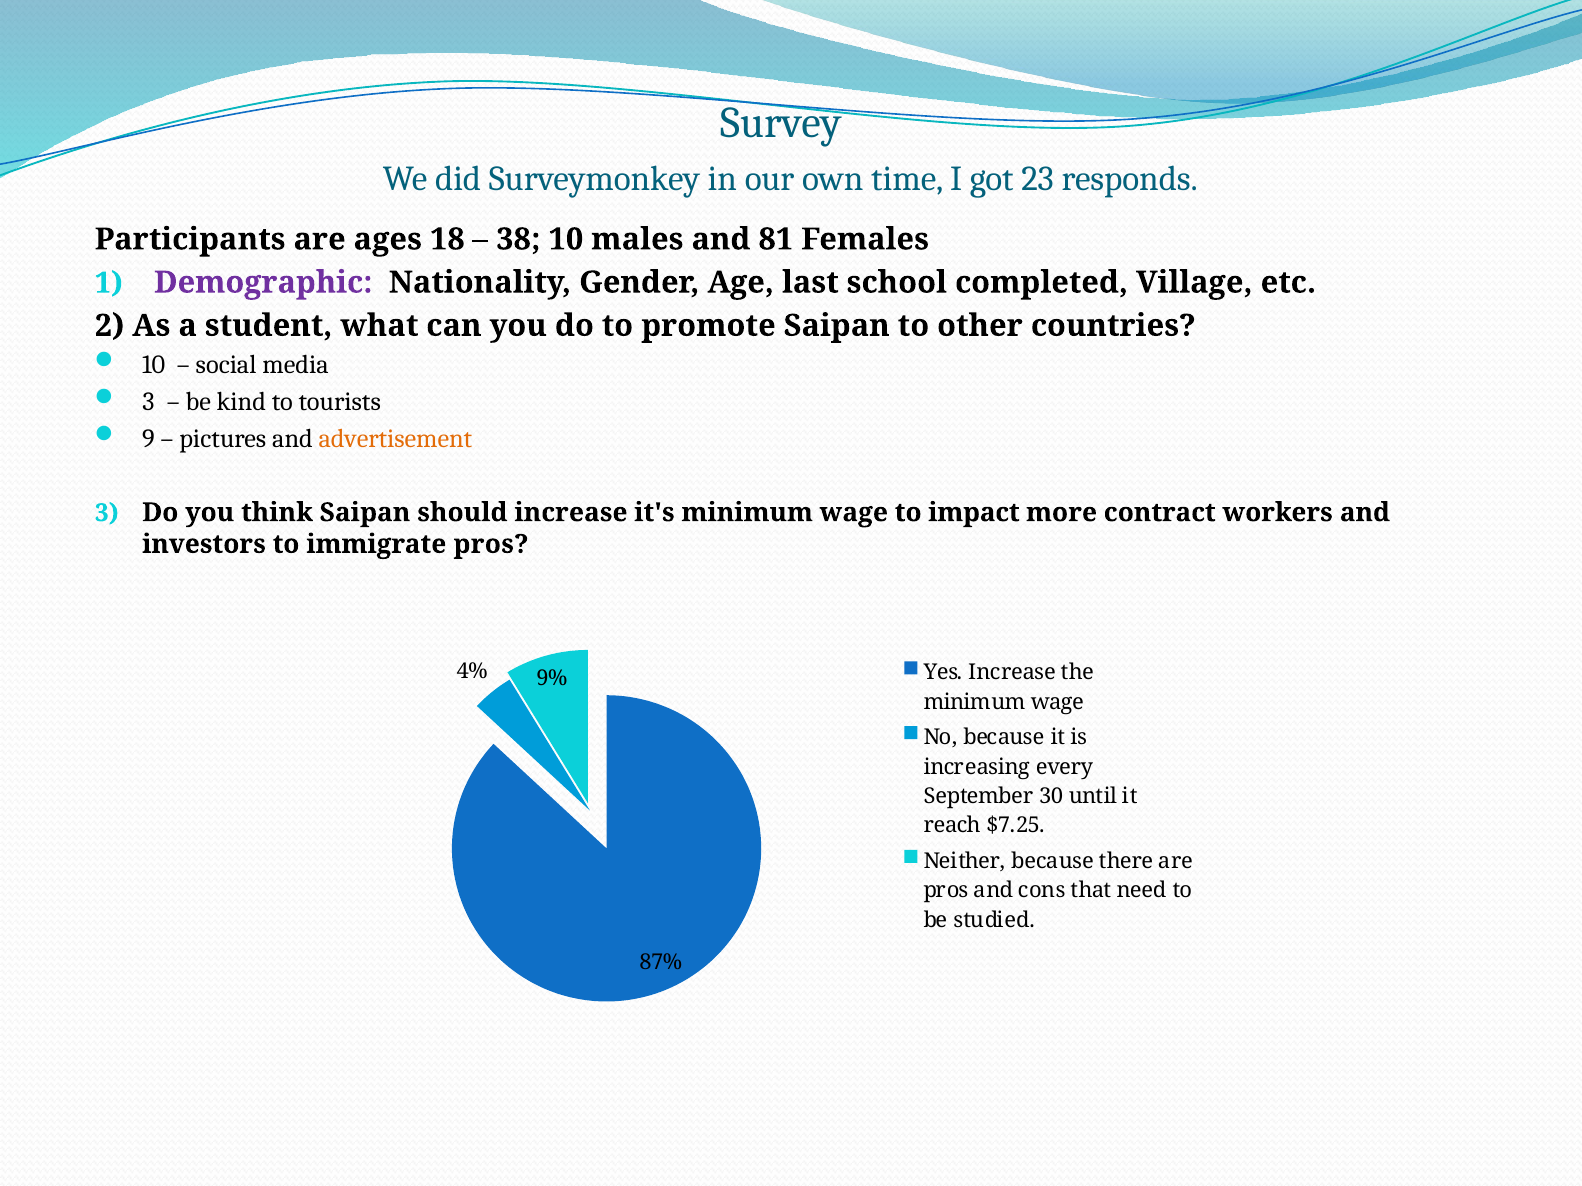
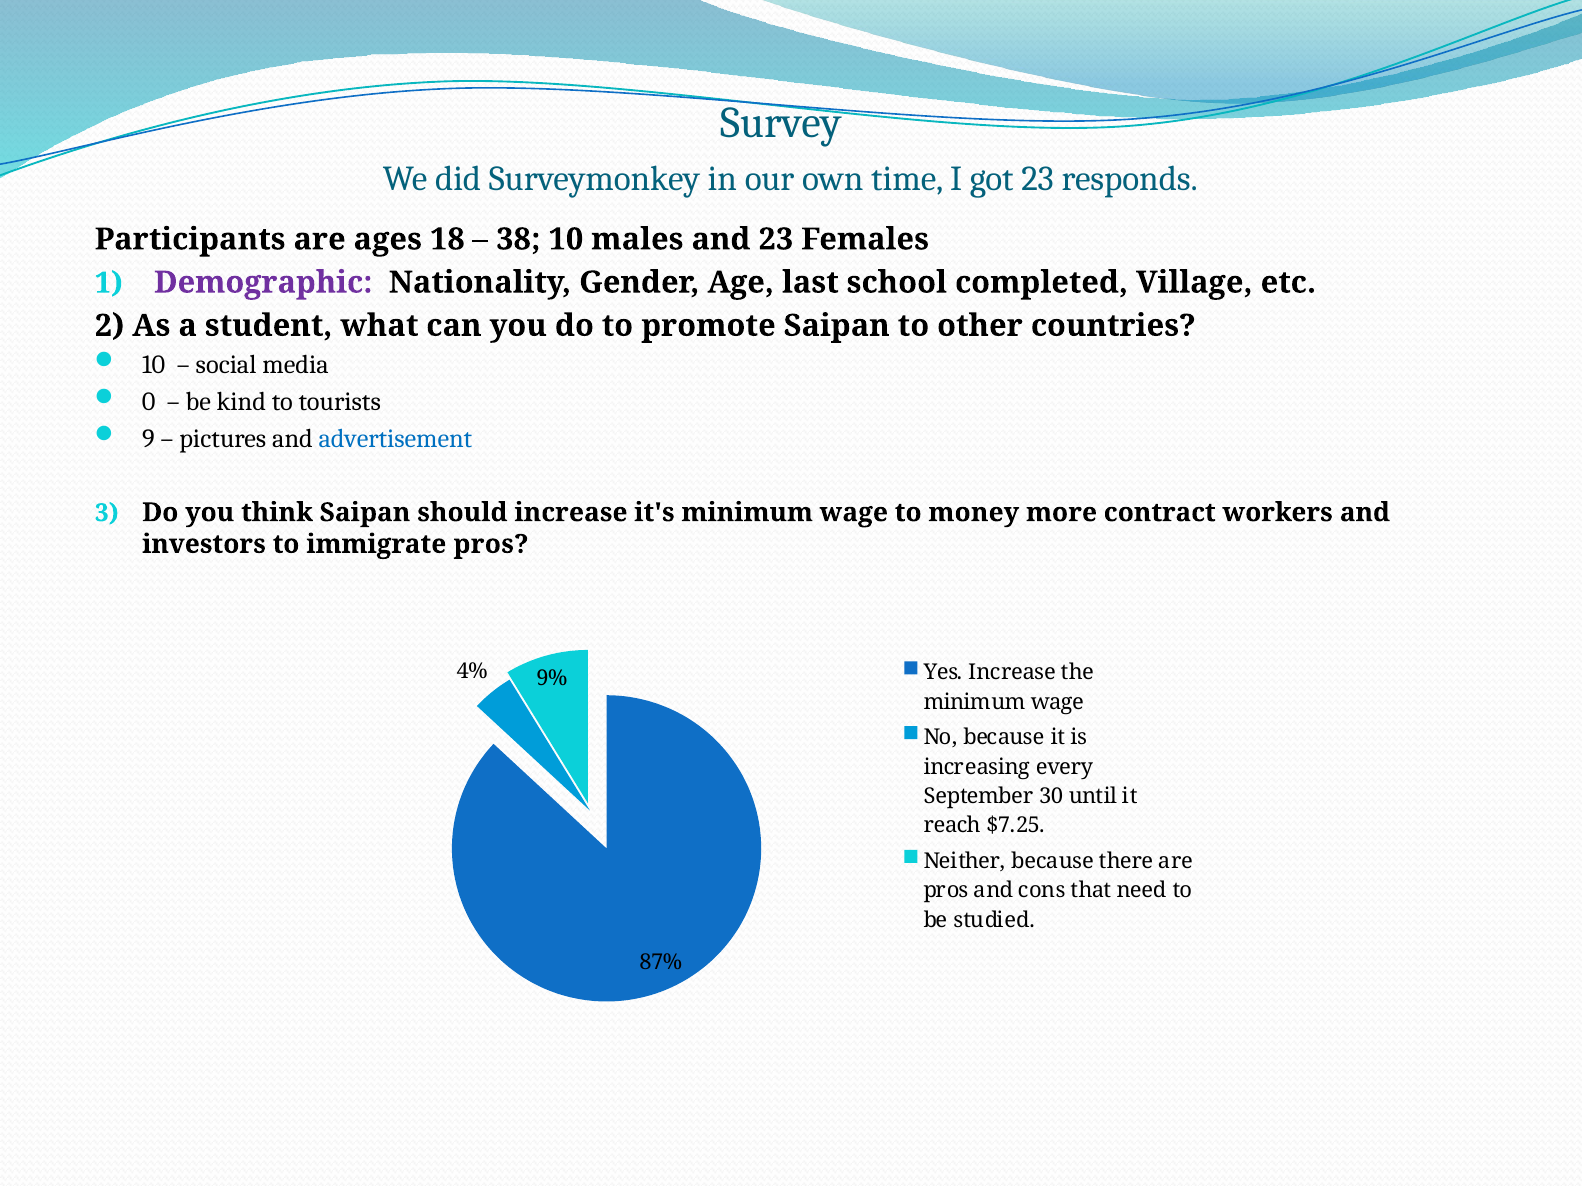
and 81: 81 -> 23
3 at (148, 402): 3 -> 0
advertisement colour: orange -> blue
impact: impact -> money
